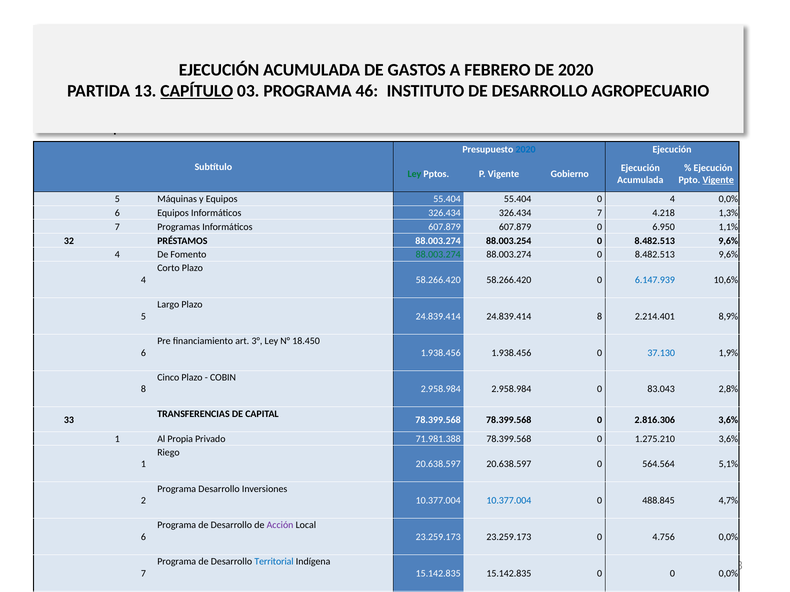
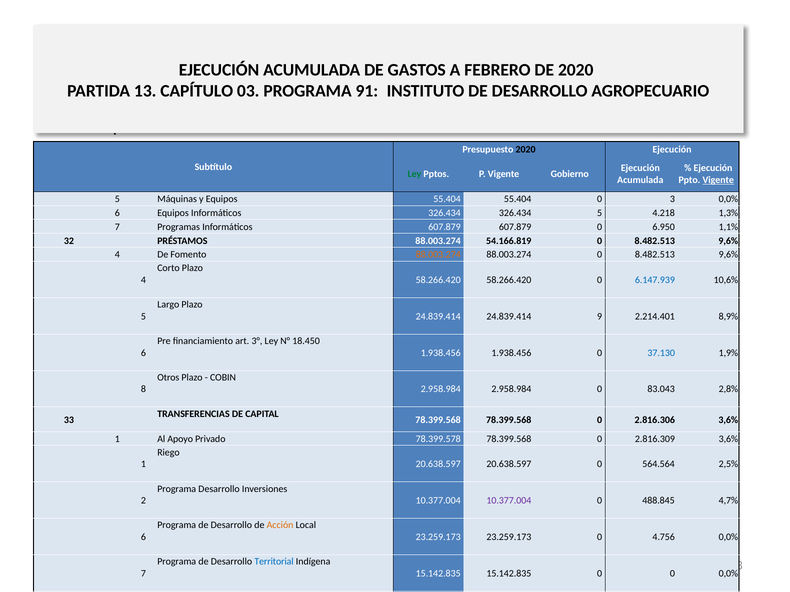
CAPÍTULO underline: present -> none
46: 46 -> 91
2020 at (526, 149) colour: blue -> black
0 4: 4 -> 3
326.434 7: 7 -> 5
88.003.254: 88.003.254 -> 54.166.819
88.003.274 at (438, 255) colour: green -> orange
24.839.414 8: 8 -> 9
Cinco: Cinco -> Otros
Al Propia: Propia -> Apoyo
71.981.388: 71.981.388 -> 78.399.578
1.275.210: 1.275.210 -> 2.816.309
564.564 5,1%: 5,1% -> 2,5%
10.377.004 at (509, 501) colour: blue -> purple
Acción colour: purple -> orange
